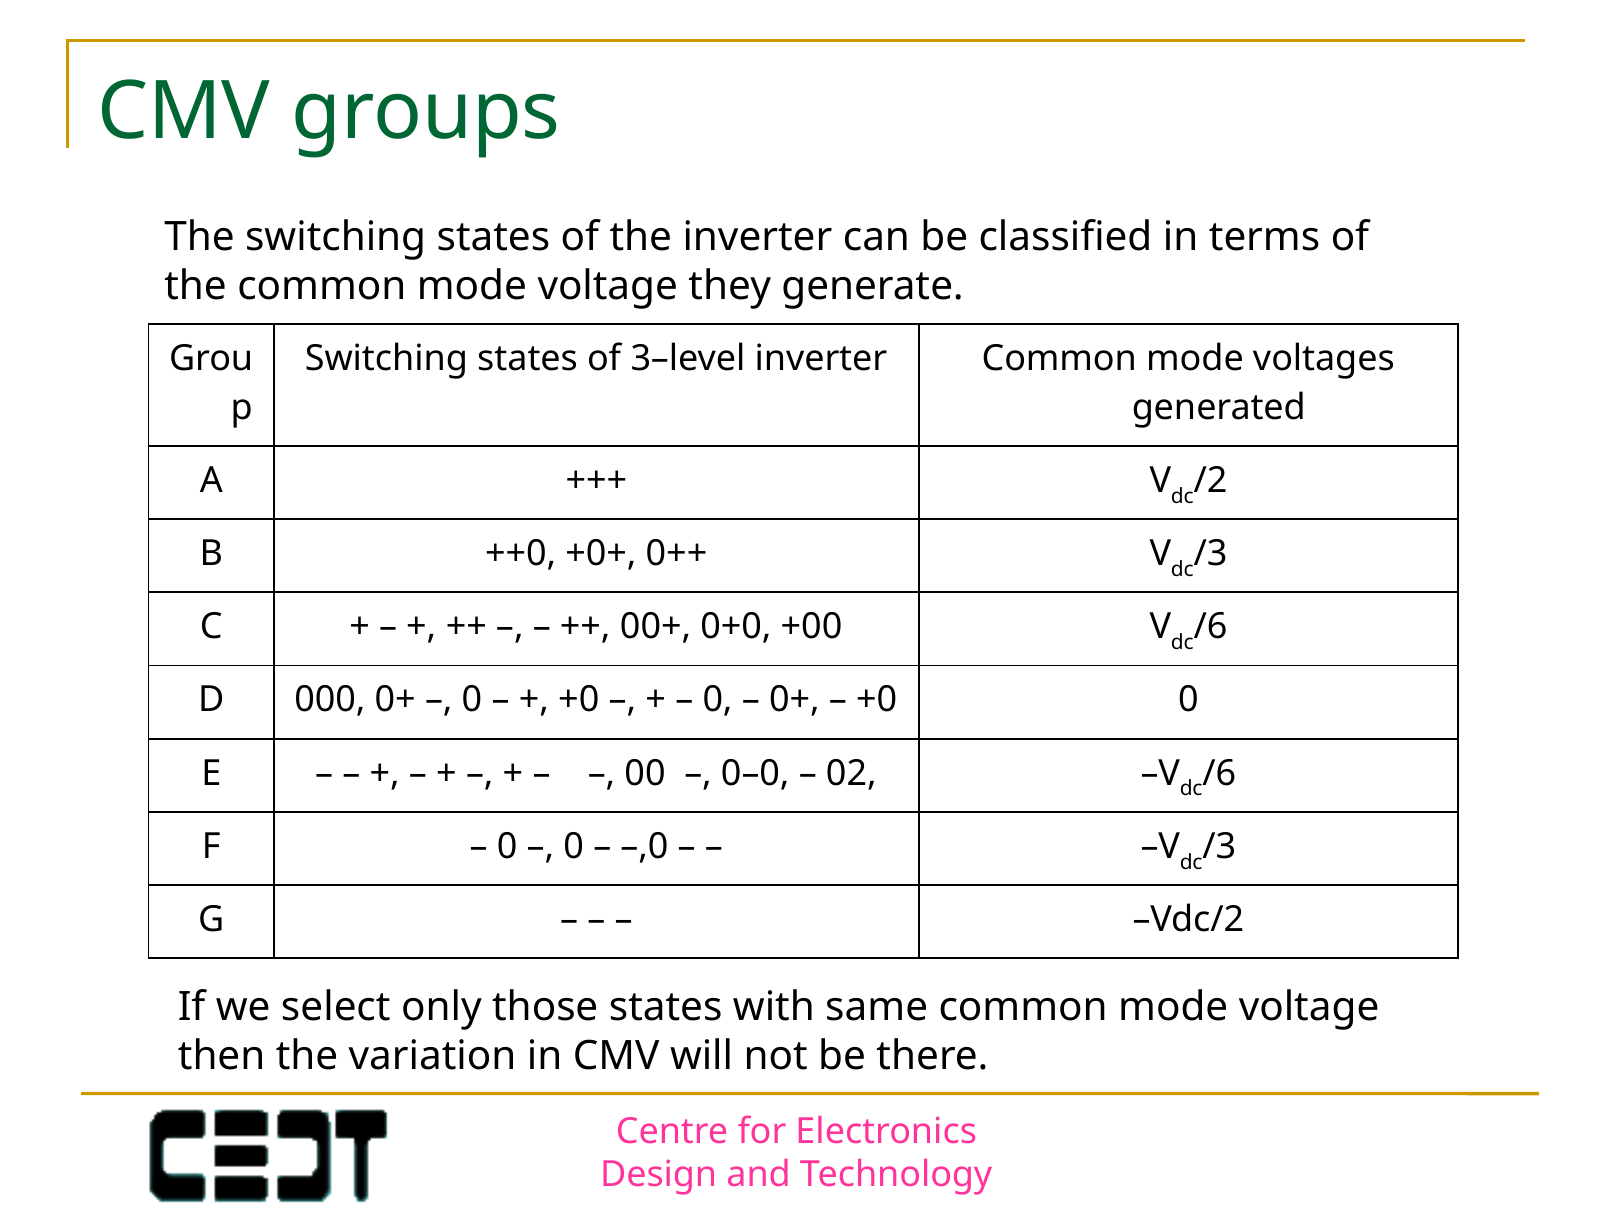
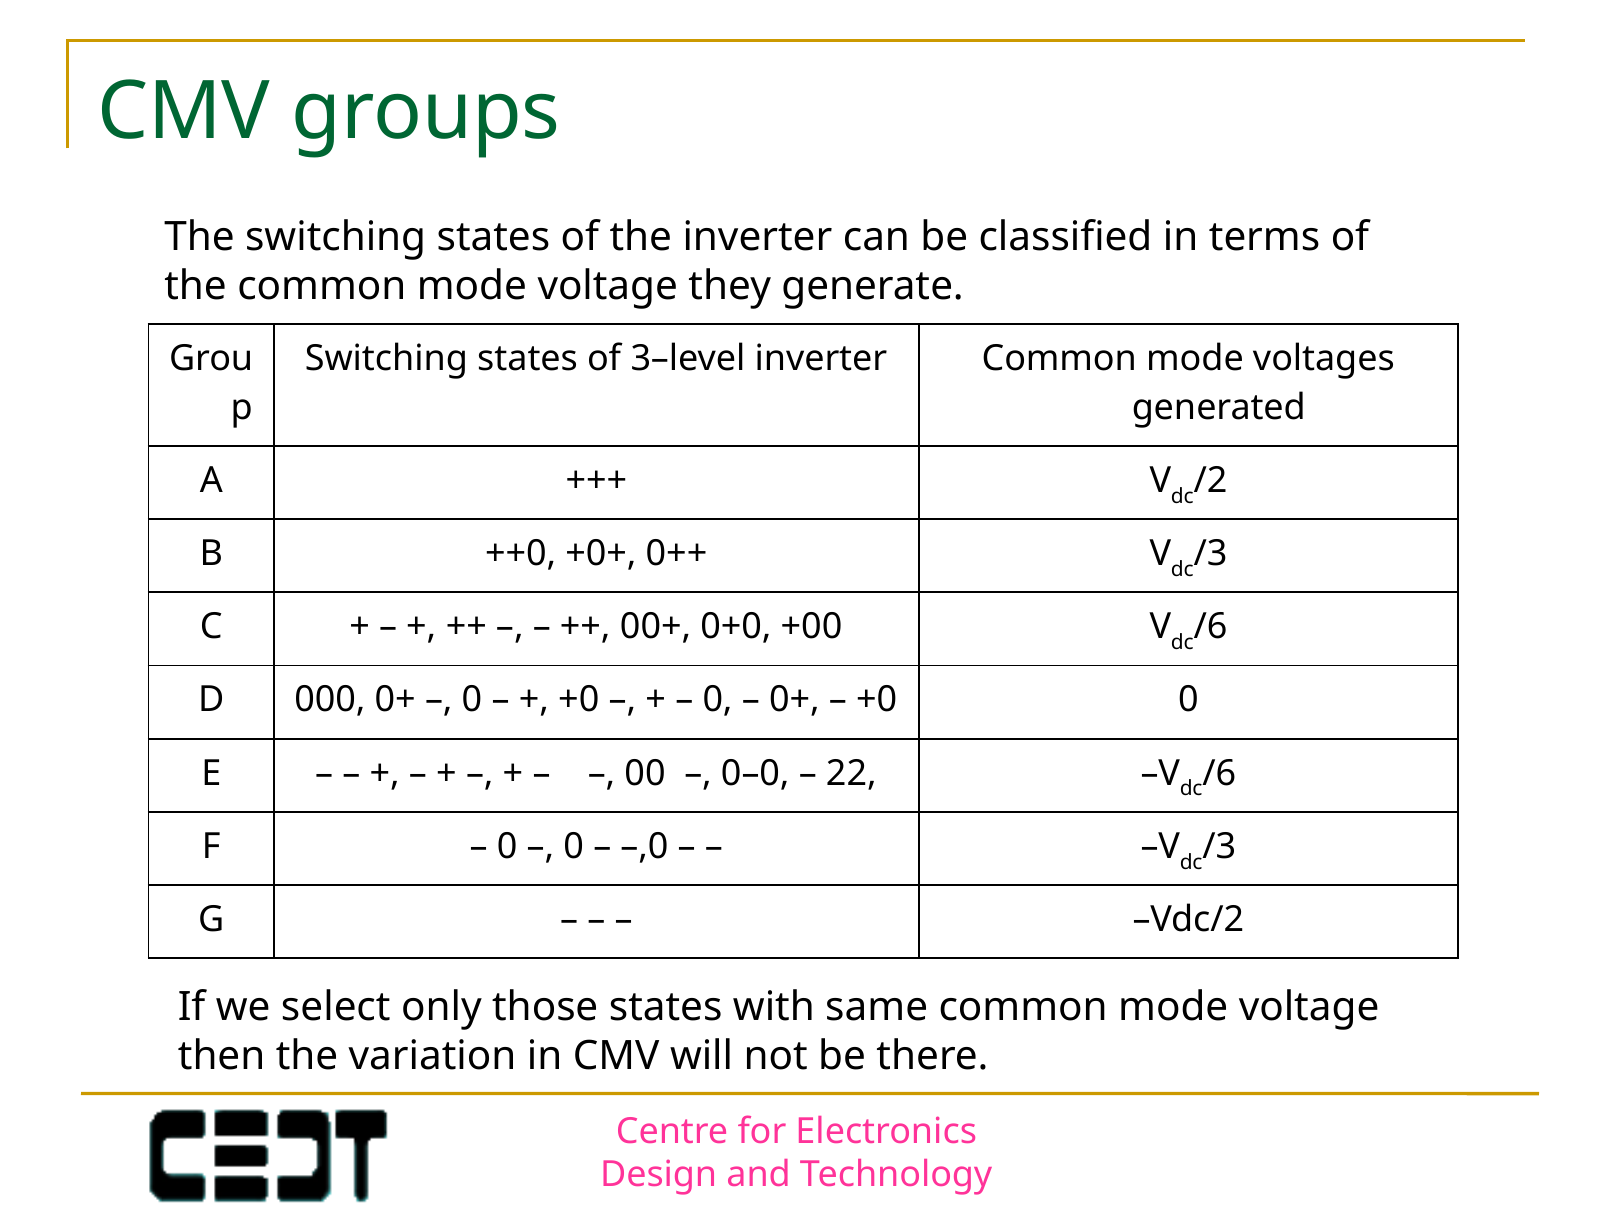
02: 02 -> 22
